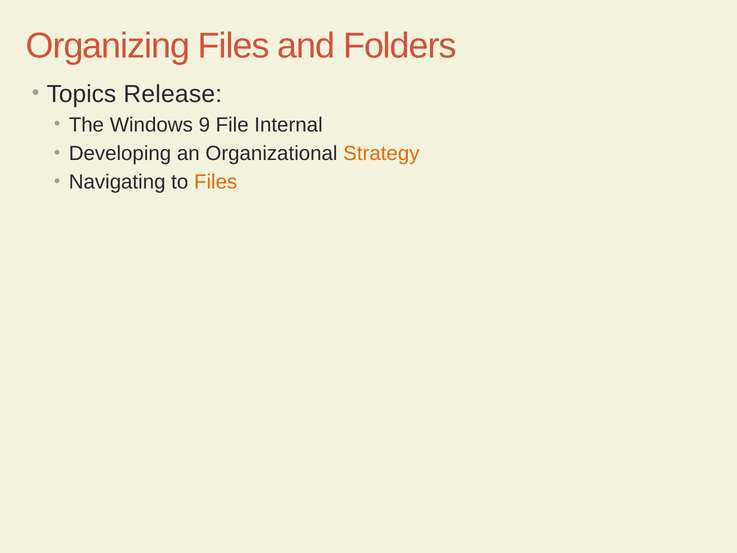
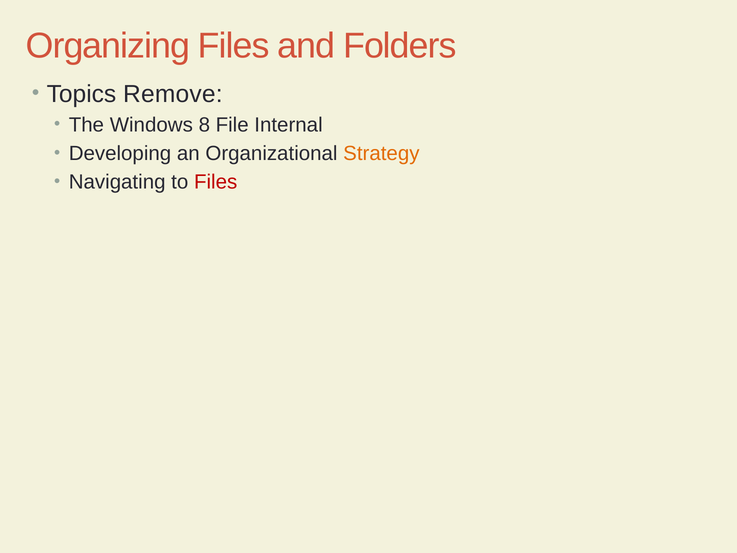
Release: Release -> Remove
9: 9 -> 8
Files at (216, 182) colour: orange -> red
